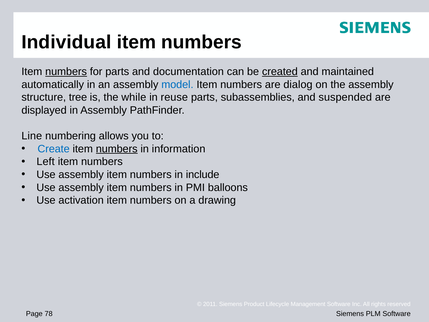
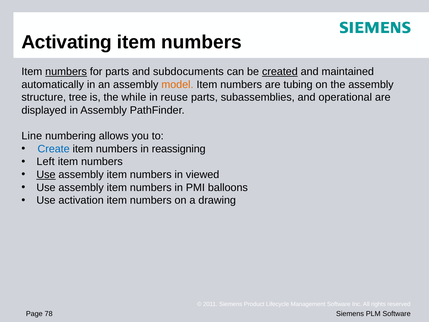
Individual: Individual -> Activating
documentation: documentation -> subdocuments
model colour: blue -> orange
dialog: dialog -> tubing
suspended: suspended -> operational
numbers at (117, 149) underline: present -> none
information: information -> reassigning
Use at (46, 174) underline: none -> present
include: include -> viewed
